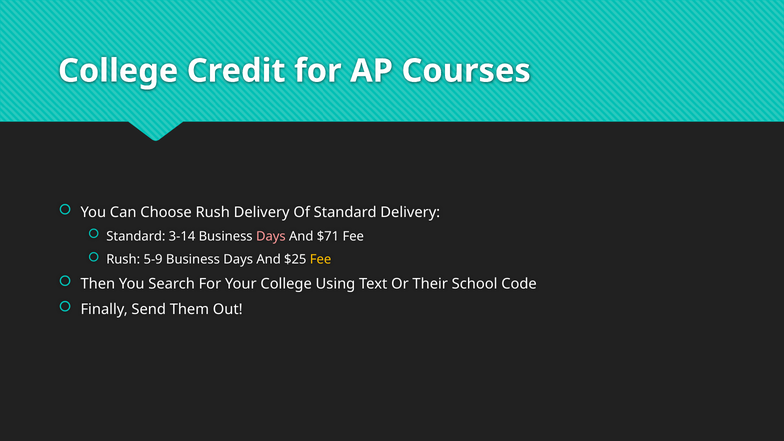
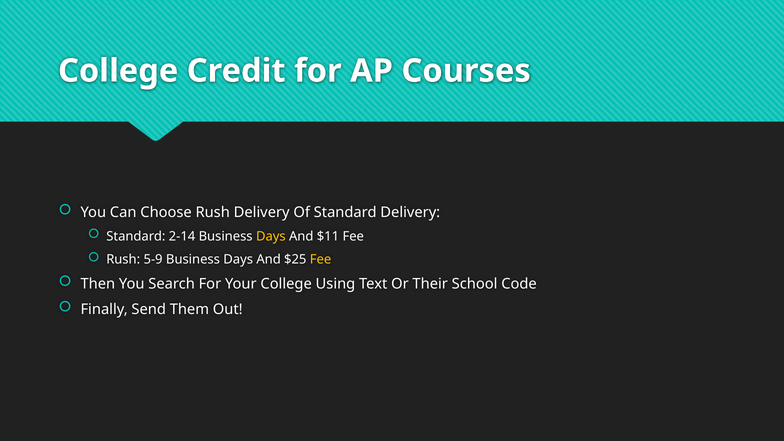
3-14: 3-14 -> 2-14
Days at (271, 236) colour: pink -> yellow
$71: $71 -> $11
